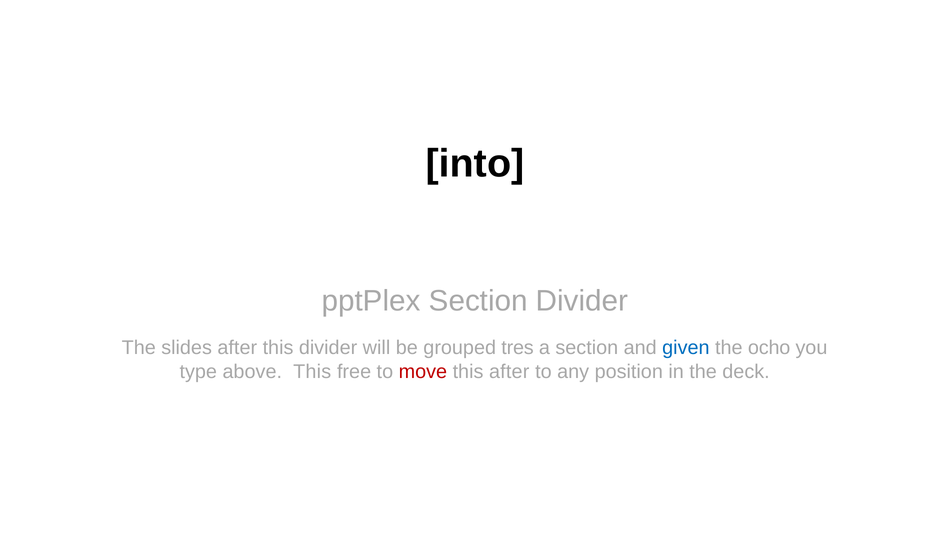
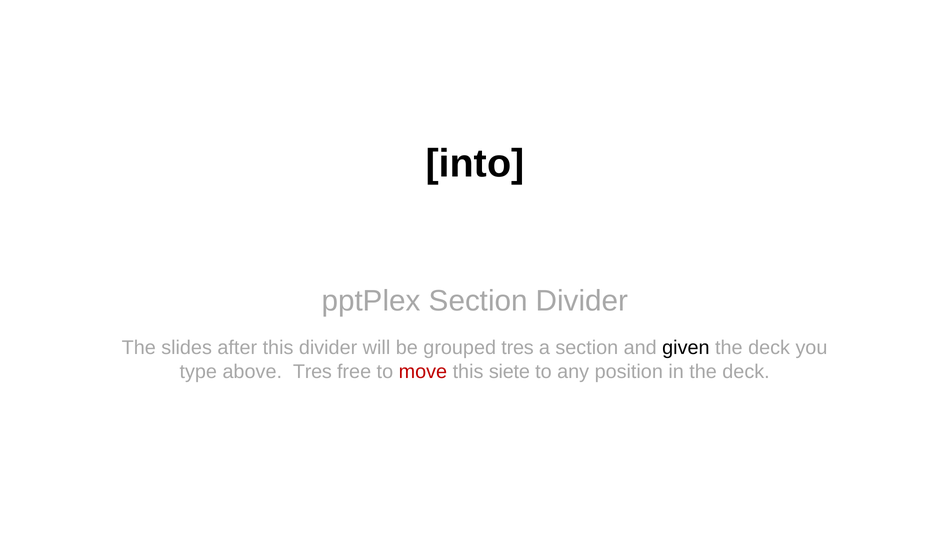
given colour: blue -> black
ocho at (769, 348): ocho -> deck
above This: This -> Tres
this after: after -> siete
